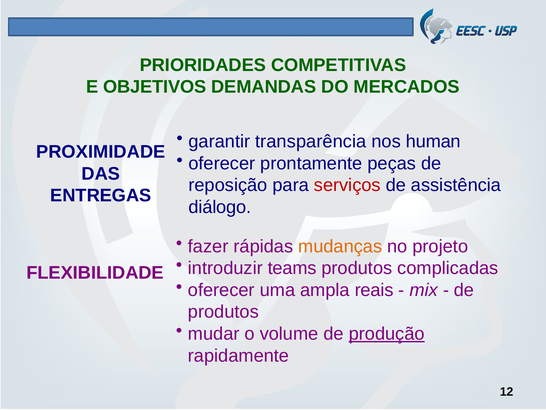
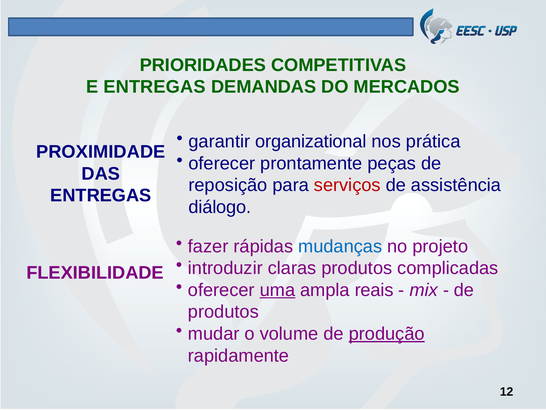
E OBJETIVOS: OBJETIVOS -> ENTREGAS
transparência: transparência -> organizational
human: human -> prática
mudanças colour: orange -> blue
teams: teams -> claras
uma underline: none -> present
